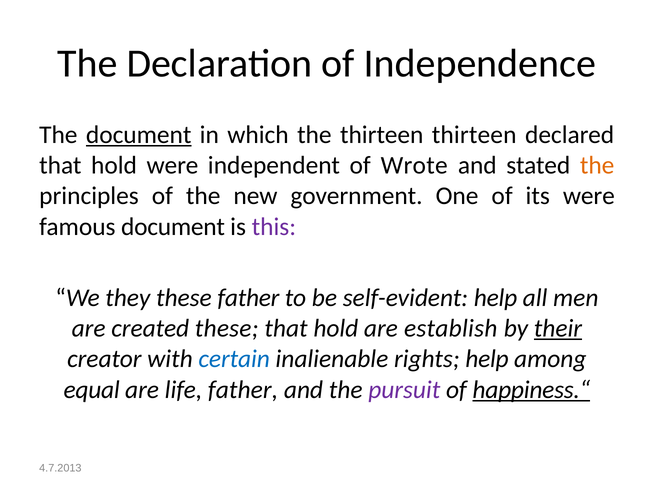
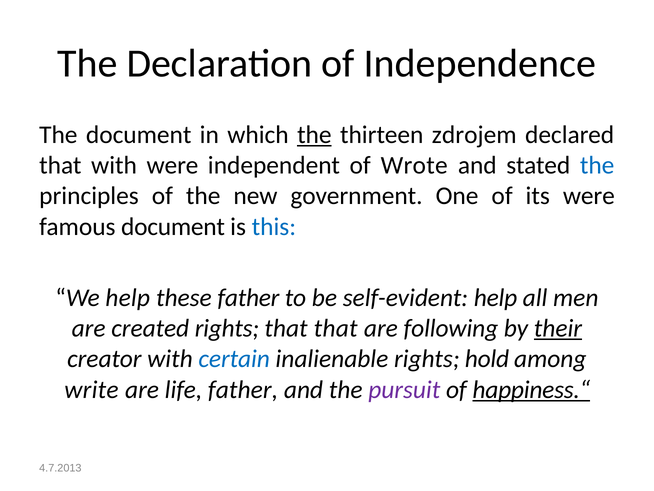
document at (139, 135) underline: present -> none
the at (314, 135) underline: none -> present
thirteen thirteen: thirteen -> zdrojem
hold at (114, 165): hold -> with
the at (597, 165) colour: orange -> blue
this colour: purple -> blue
We they: they -> help
created these: these -> rights
hold at (336, 328): hold -> that
establish: establish -> following
rights help: help -> hold
equal: equal -> write
